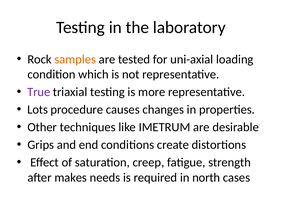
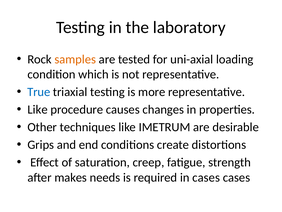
True colour: purple -> blue
Lots at (38, 109): Lots -> Like
in north: north -> cases
